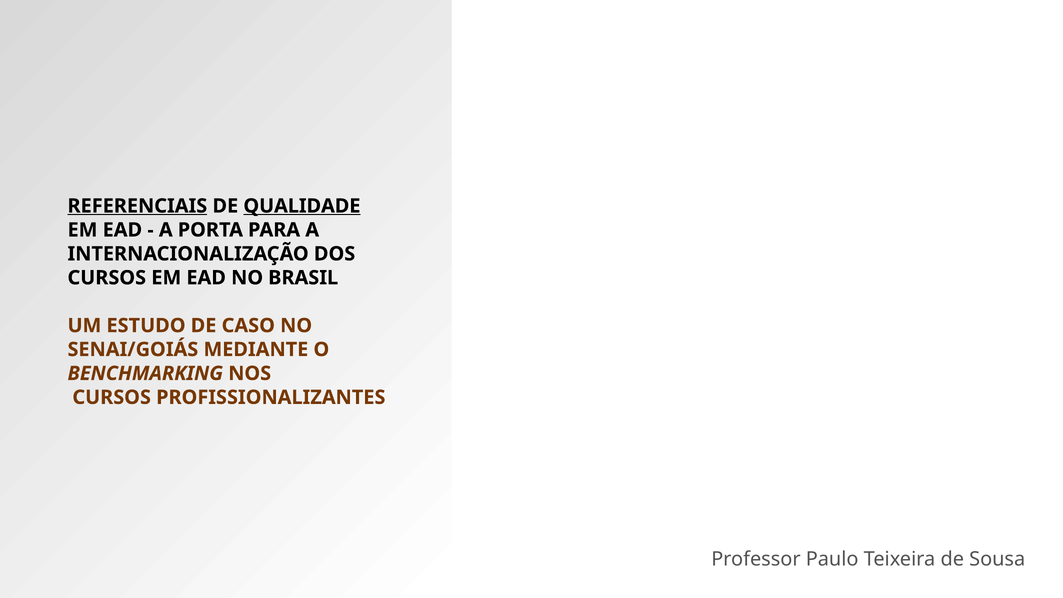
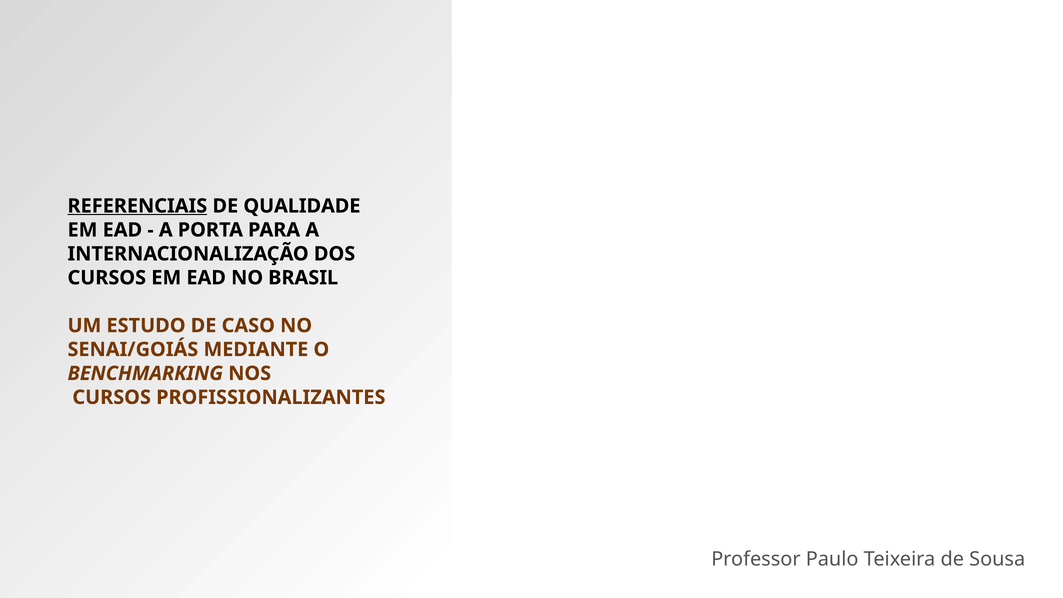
QUALIDADE underline: present -> none
